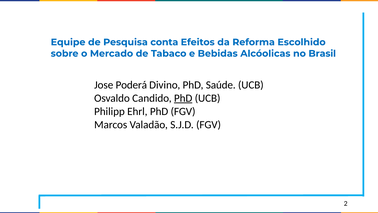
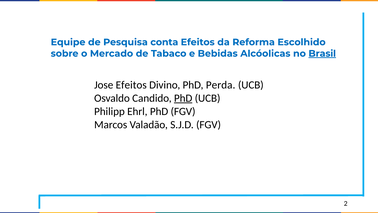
Brasil underline: none -> present
Jose Poderá: Poderá -> Efeitos
Saúde: Saúde -> Perda
